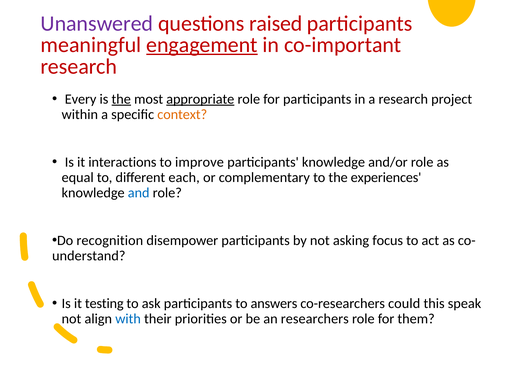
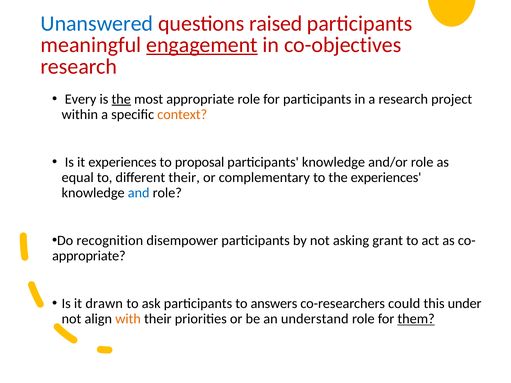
Unanswered colour: purple -> blue
co-important: co-important -> co-objectives
appropriate at (200, 99) underline: present -> none
it interactions: interactions -> experiences
improve: improve -> proposal
different each: each -> their
focus: focus -> grant
understand at (89, 256): understand -> appropriate
testing: testing -> drawn
speak: speak -> under
with colour: blue -> orange
researchers: researchers -> understand
them underline: none -> present
